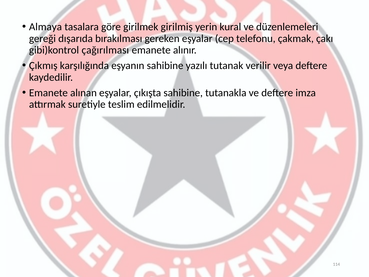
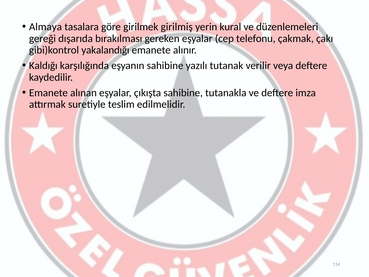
çağırılması: çağırılması -> yakalandığı
Çıkmış: Çıkmış -> Kaldığı
